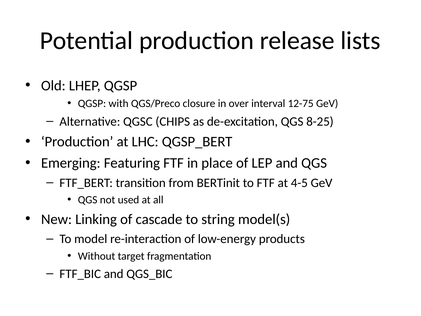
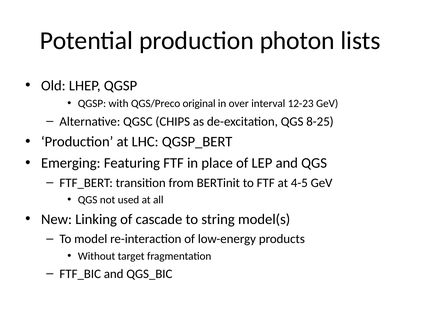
release: release -> photon
closure: closure -> original
12-75: 12-75 -> 12-23
